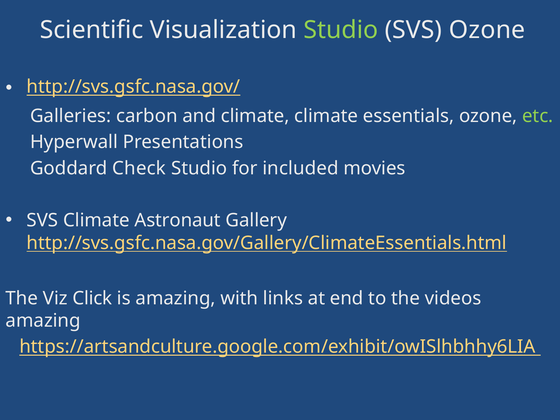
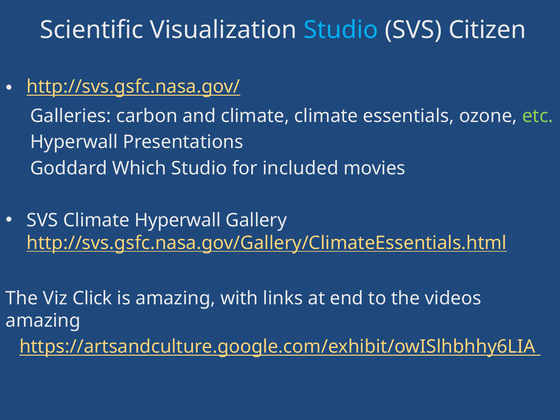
Studio at (341, 30) colour: light green -> light blue
SVS Ozone: Ozone -> Citizen
Check: Check -> Which
Climate Astronaut: Astronaut -> Hyperwall
